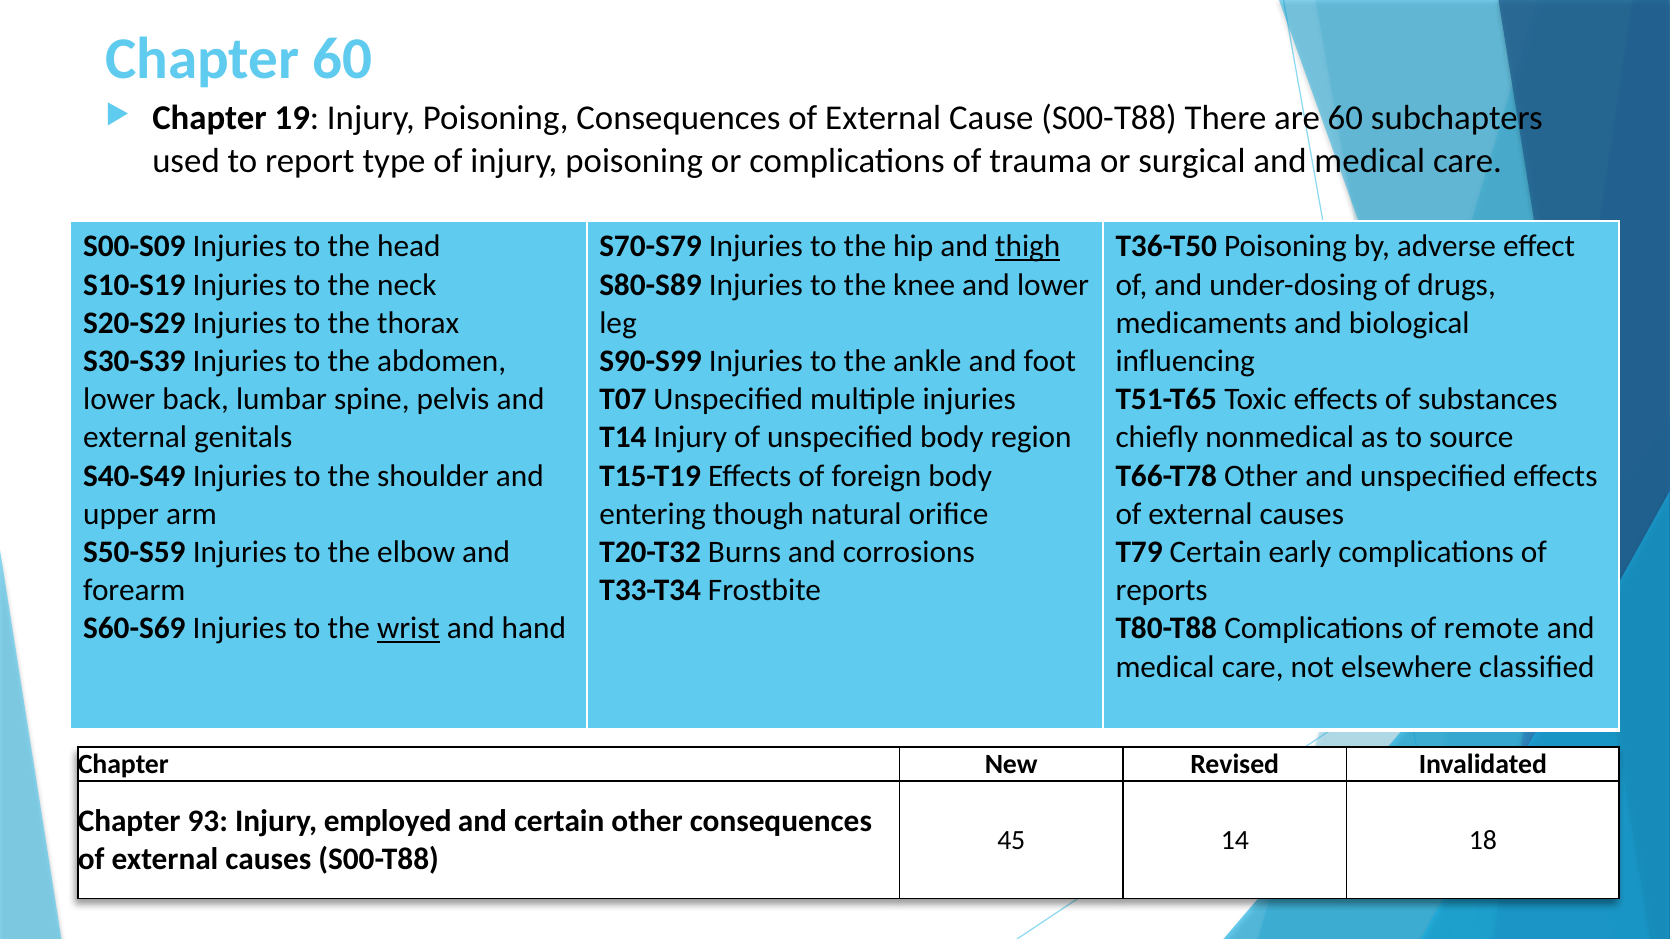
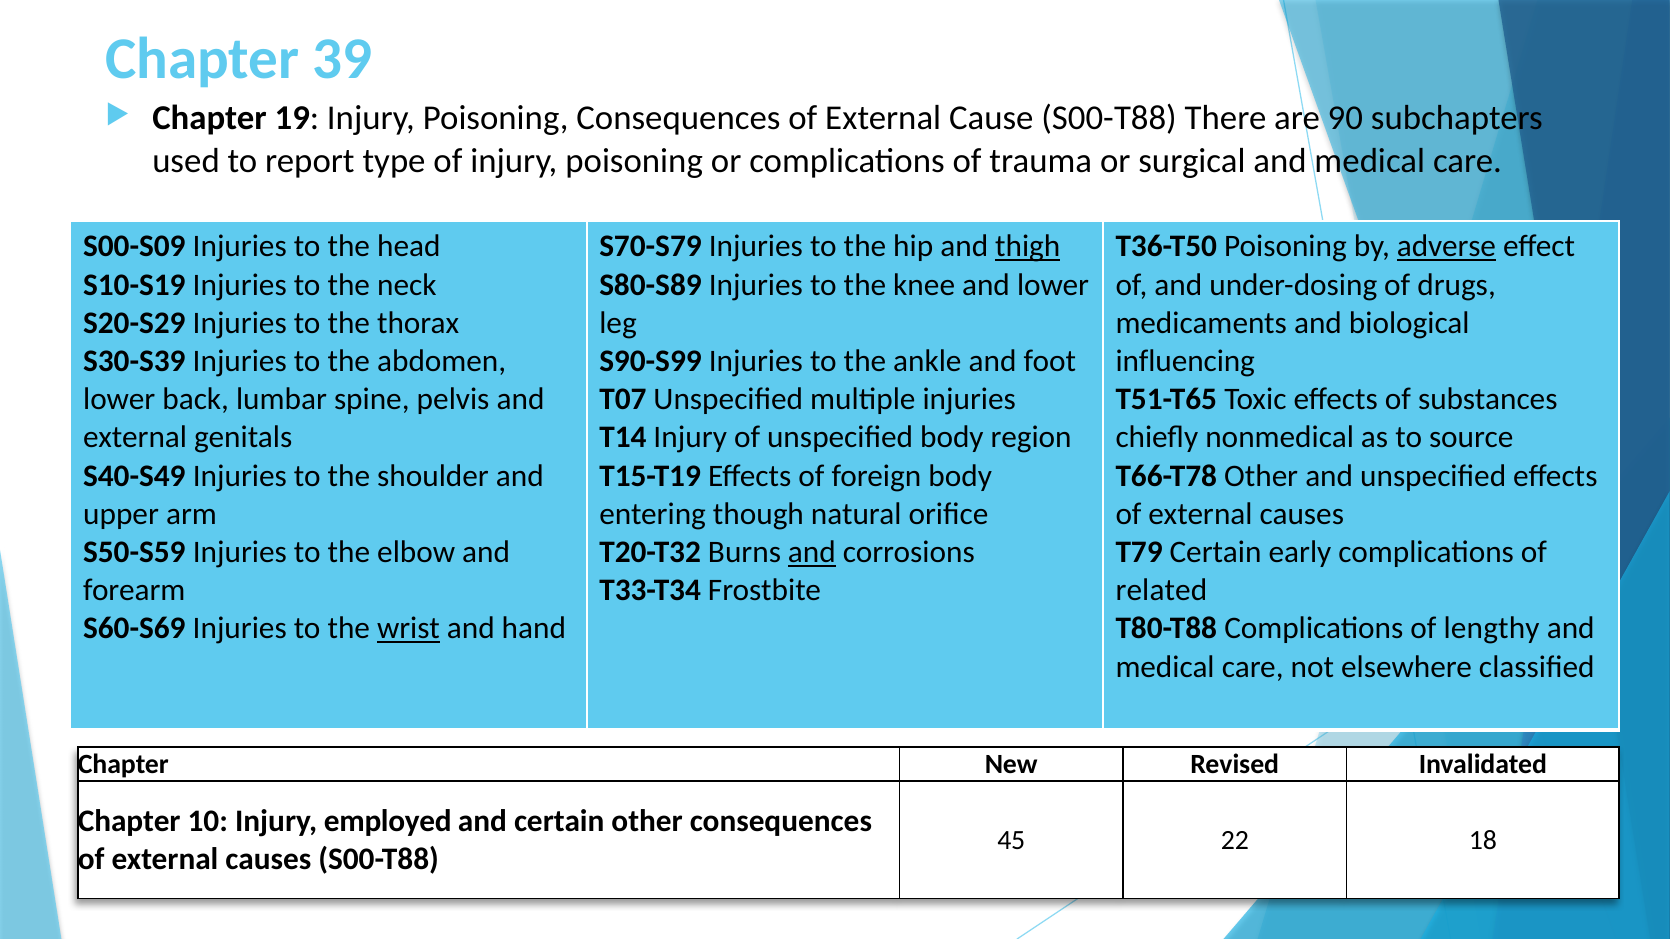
Chapter 60: 60 -> 39
are 60: 60 -> 90
adverse underline: none -> present
and at (812, 552) underline: none -> present
reports: reports -> related
remote: remote -> lengthy
93: 93 -> 10
14: 14 -> 22
